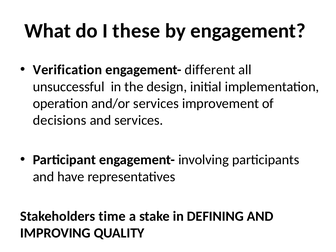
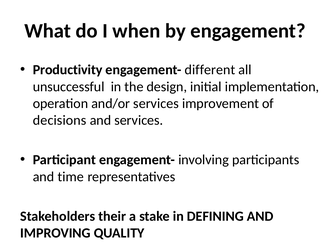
these: these -> when
Verification: Verification -> Productivity
have: have -> time
time: time -> their
